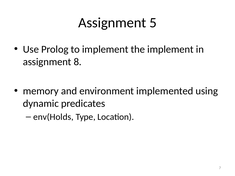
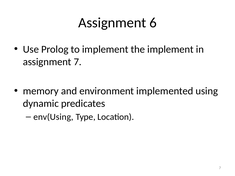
5: 5 -> 6
assignment 8: 8 -> 7
env(Holds: env(Holds -> env(Using
